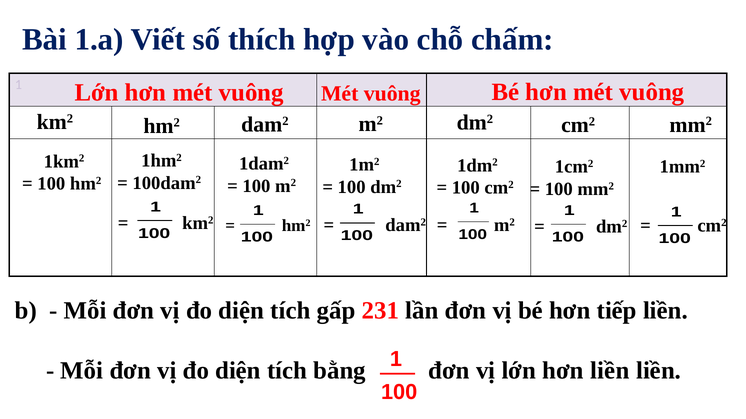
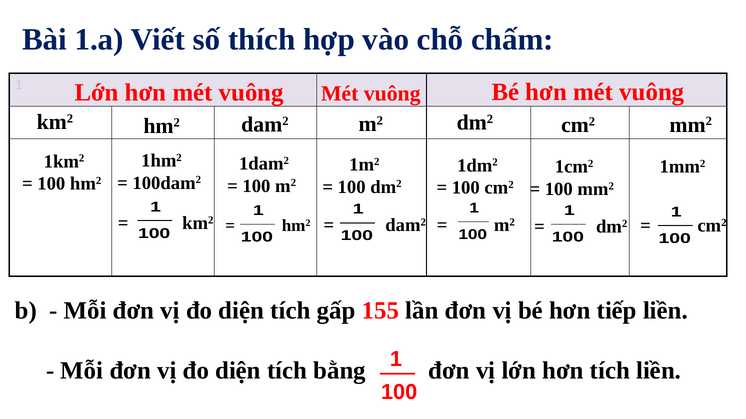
231: 231 -> 155
hơn liền: liền -> tích
